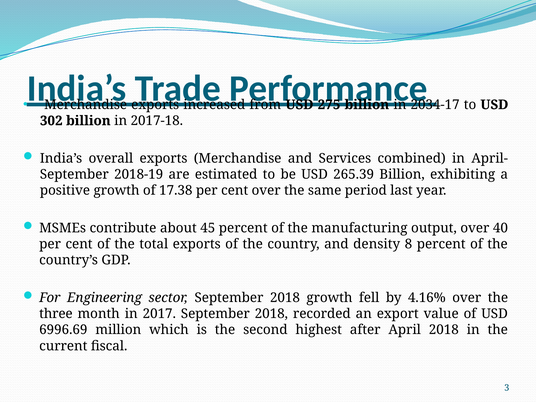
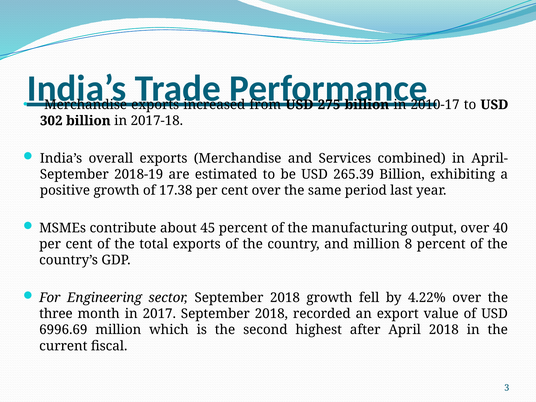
2034-17: 2034-17 -> 2010-17
and density: density -> million
4.16%: 4.16% -> 4.22%
